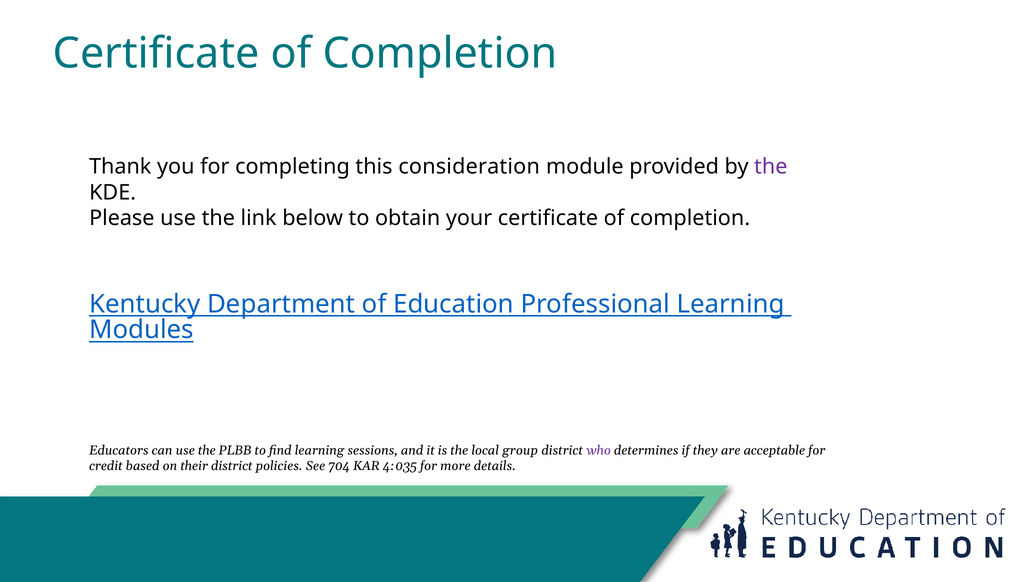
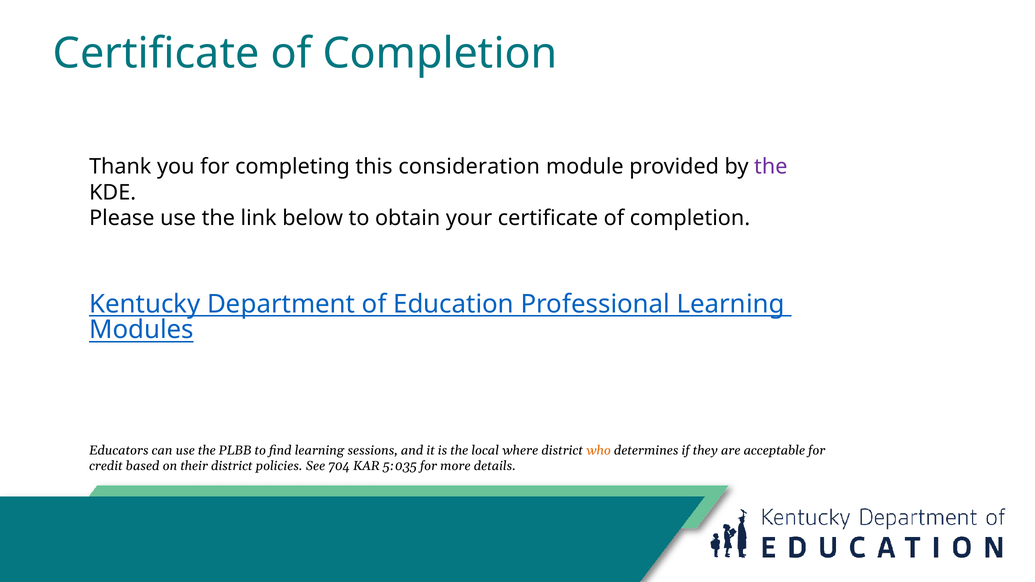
group: group -> where
who colour: purple -> orange
4:035: 4:035 -> 5:035
